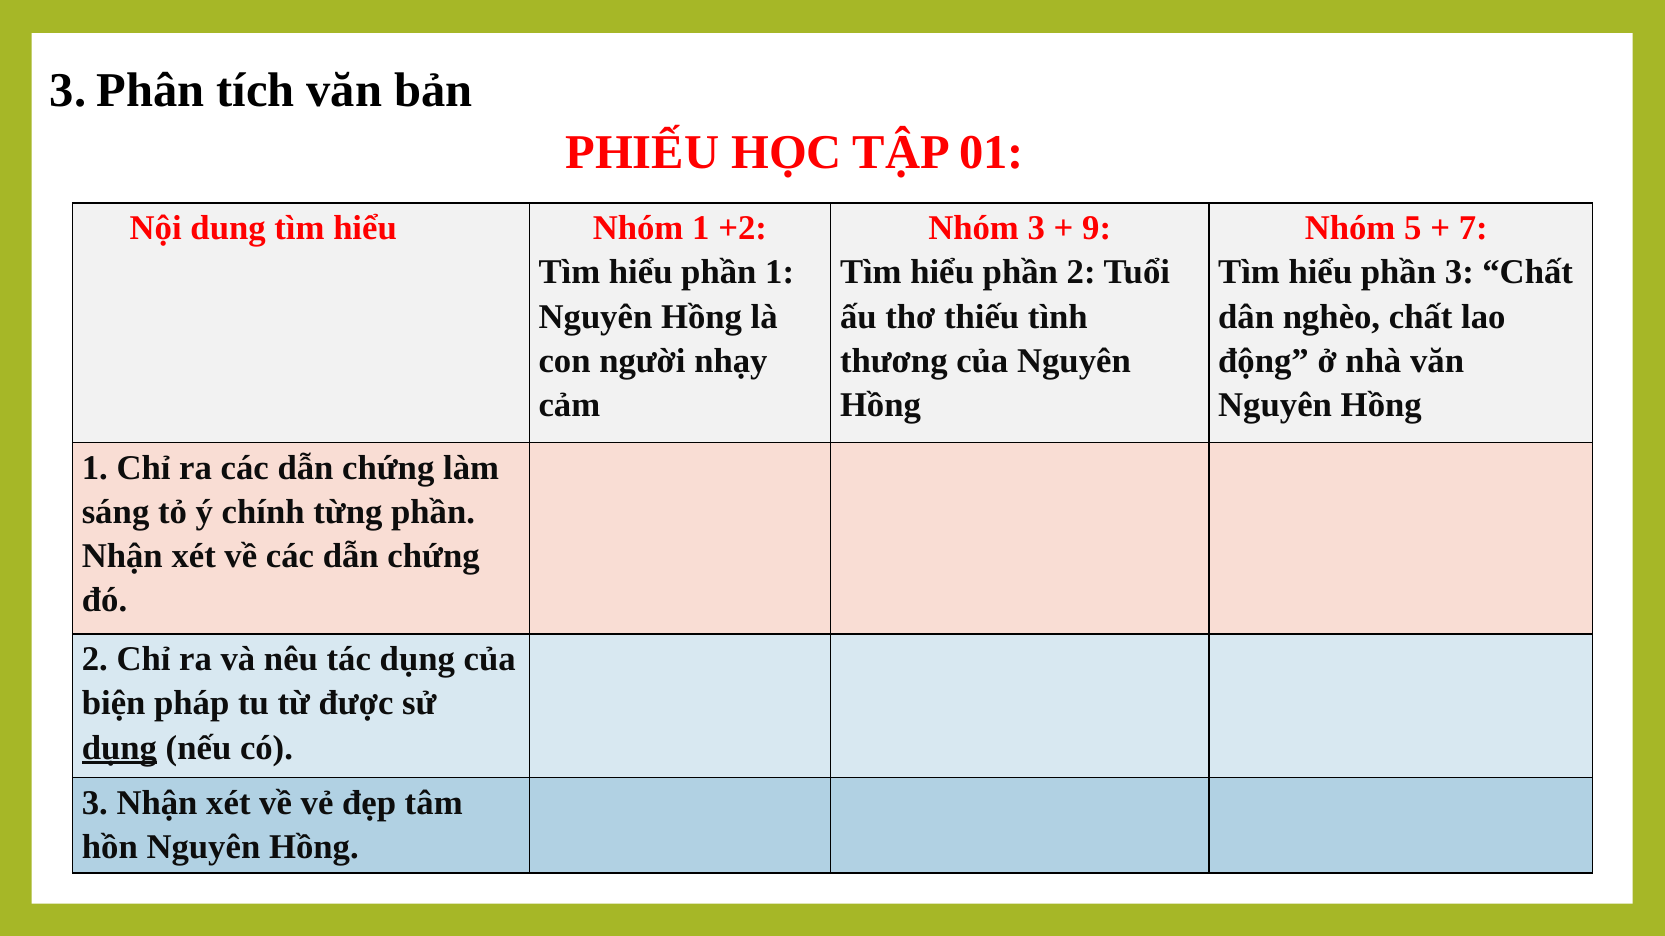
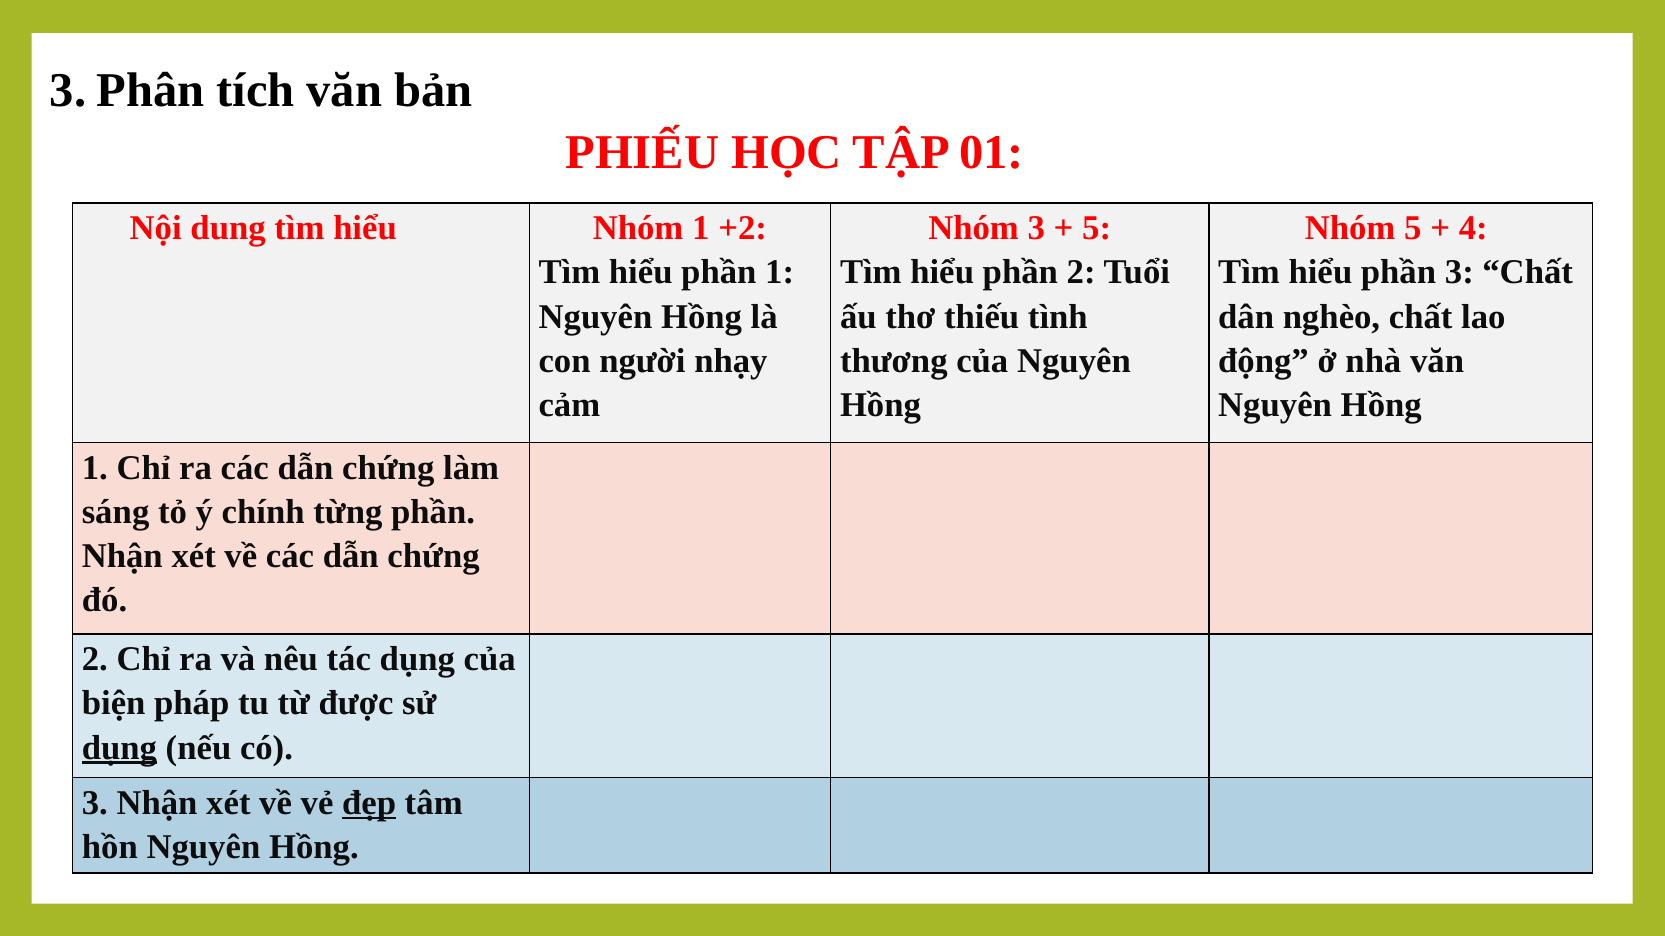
9 at (1097, 228): 9 -> 5
7: 7 -> 4
đẹp underline: none -> present
